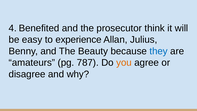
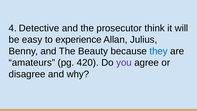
Benefited: Benefited -> Detective
787: 787 -> 420
you colour: orange -> purple
